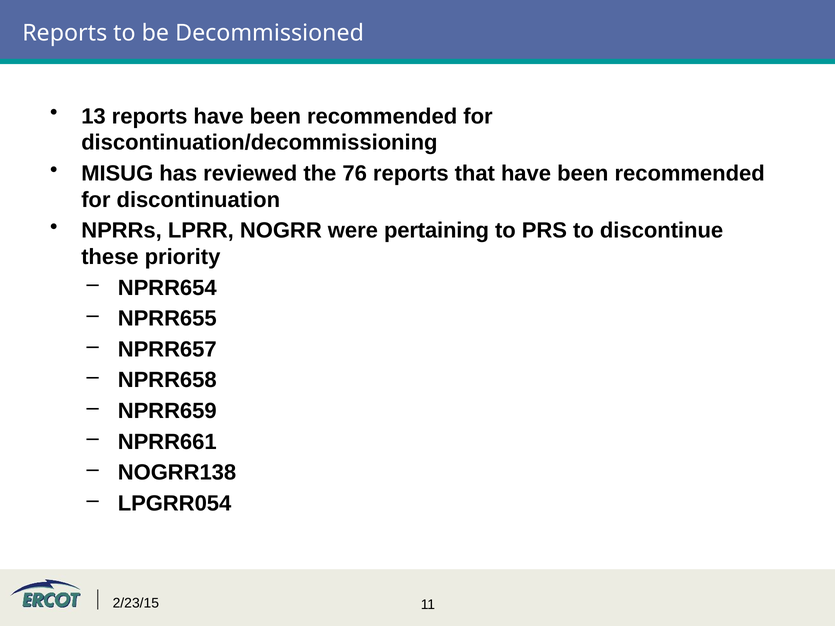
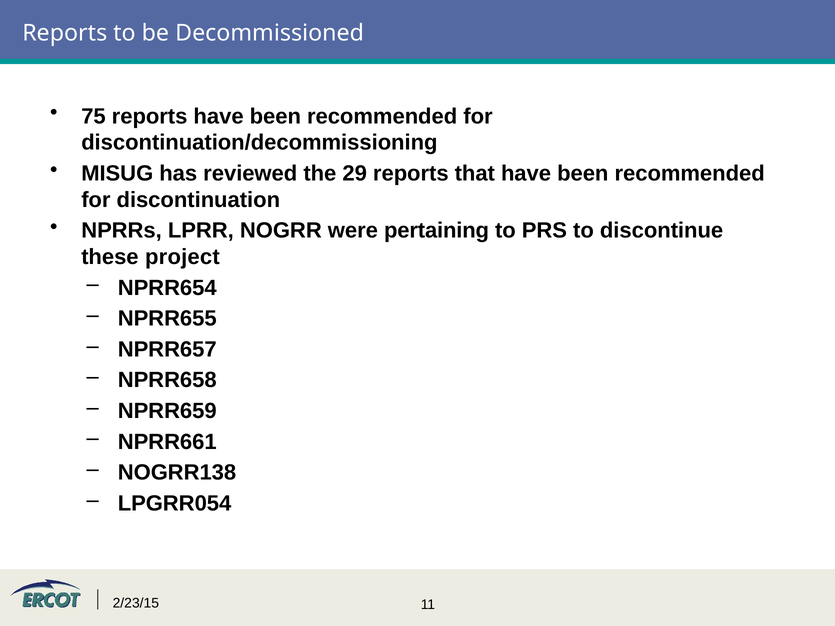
13: 13 -> 75
76: 76 -> 29
priority: priority -> project
